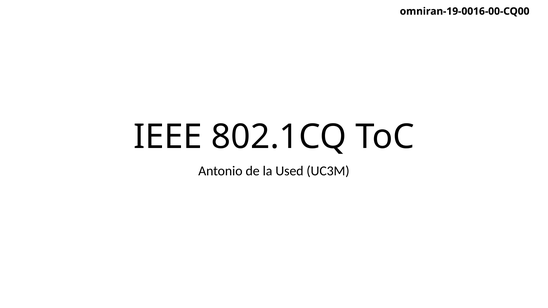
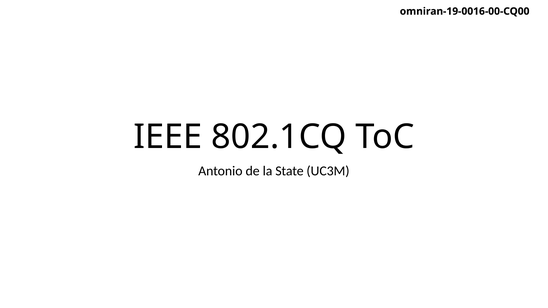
Used: Used -> State
